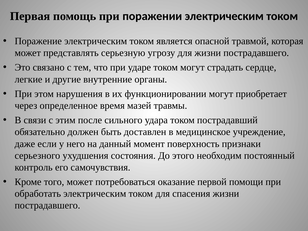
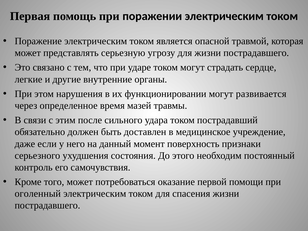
приобретает: приобретает -> развивается
обработать: обработать -> оголенный
